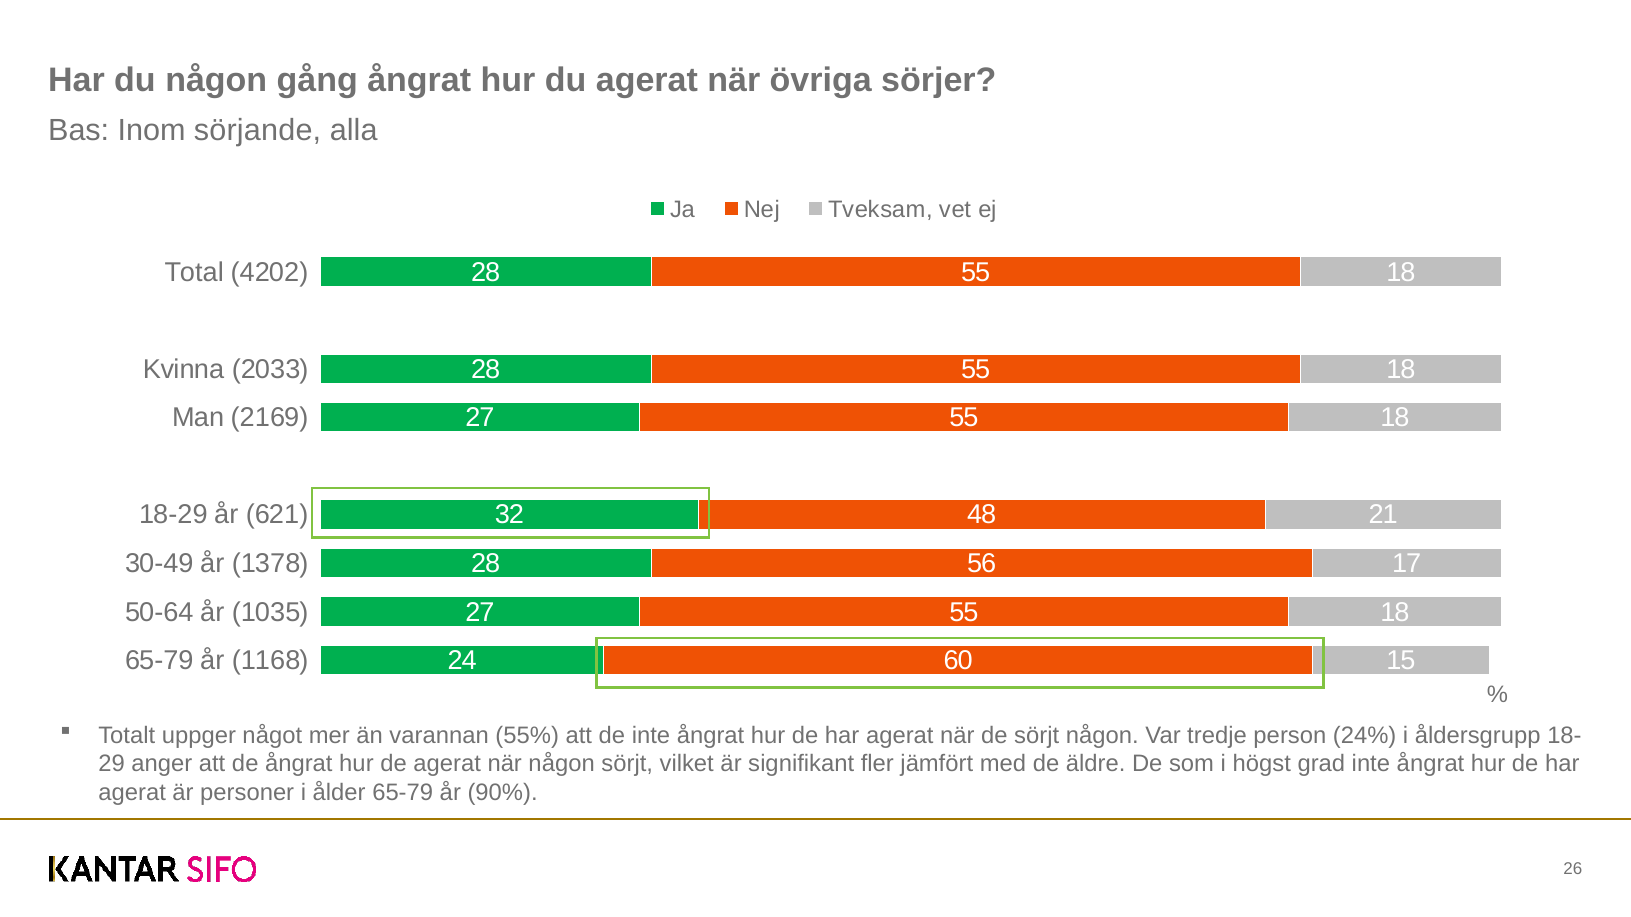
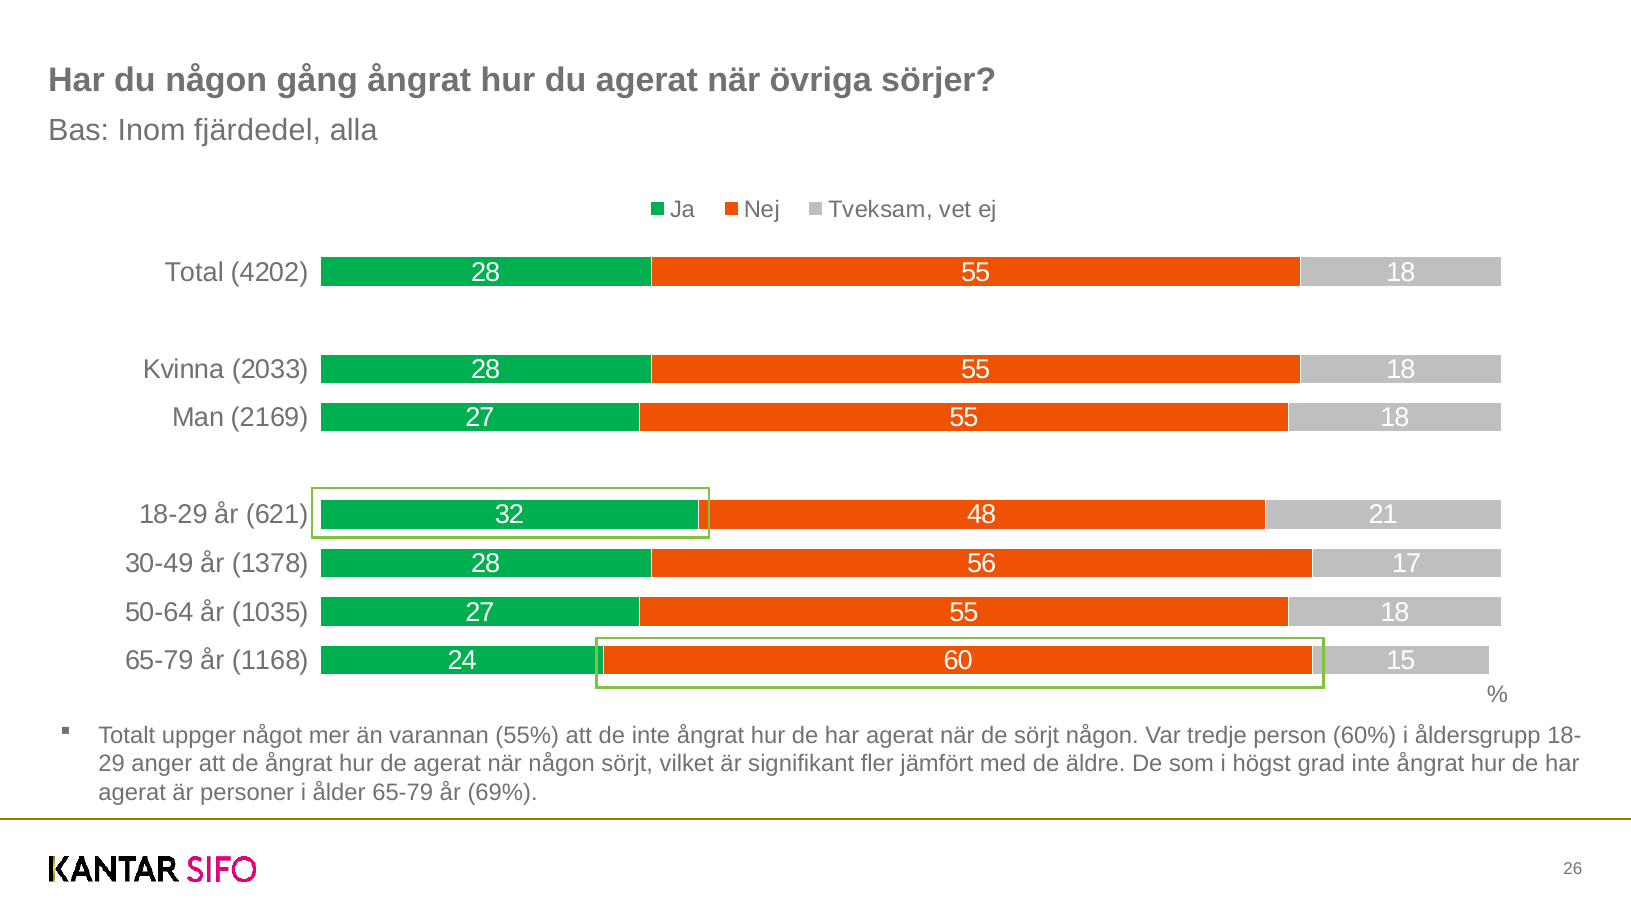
sörjande: sörjande -> fjärdedel
24%: 24% -> 60%
90%: 90% -> 69%
